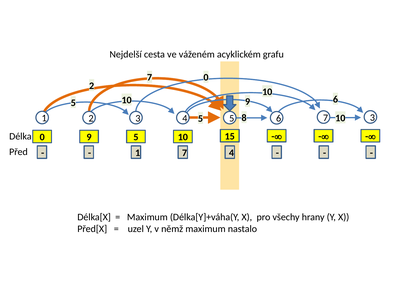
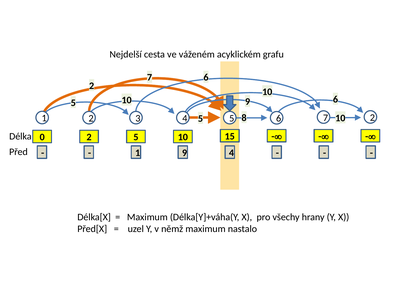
7 0: 0 -> 6
6 3: 3 -> 2
0 9: 9 -> 2
1 7: 7 -> 9
